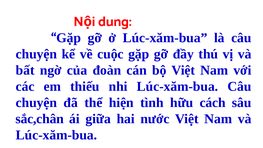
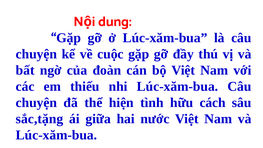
sắc,chân: sắc,chân -> sắc,tặng
